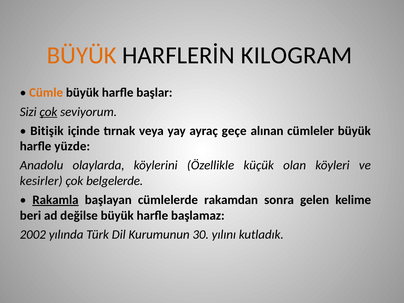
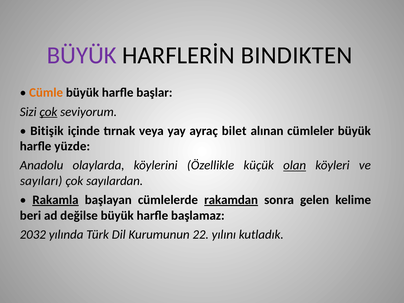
BÜYÜK at (82, 55) colour: orange -> purple
KILOGRAM: KILOGRAM -> BINDIKTEN
geçe: geçe -> bilet
olan underline: none -> present
kesirler: kesirler -> sayıları
belgelerde: belgelerde -> sayılardan
rakamdan underline: none -> present
2002: 2002 -> 2032
30: 30 -> 22
